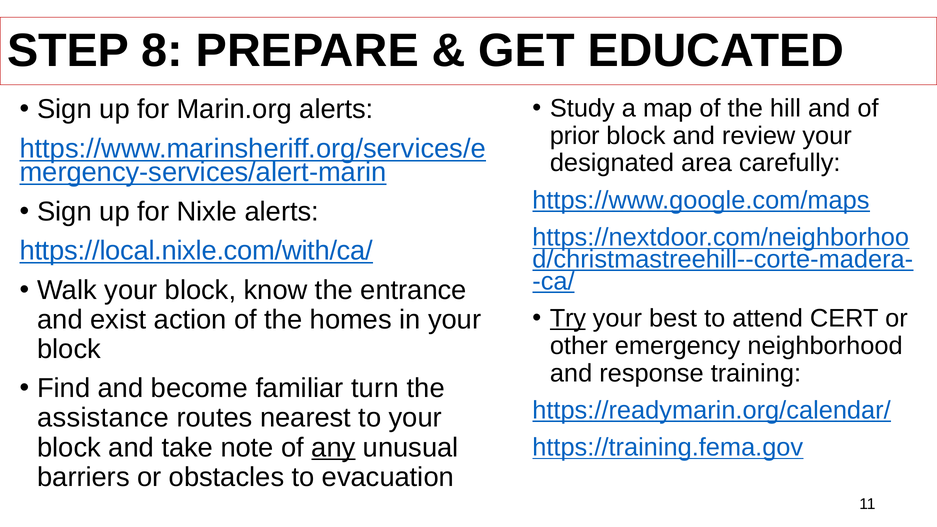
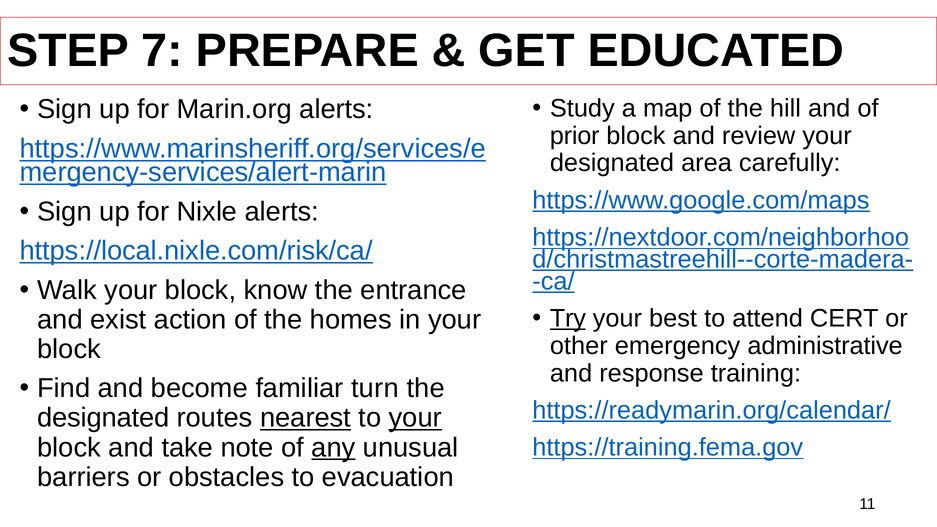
8: 8 -> 7
https://local.nixle.com/with/ca/: https://local.nixle.com/with/ca/ -> https://local.nixle.com/risk/ca/
neighborhood: neighborhood -> administrative
assistance at (103, 418): assistance -> designated
nearest underline: none -> present
your at (415, 418) underline: none -> present
